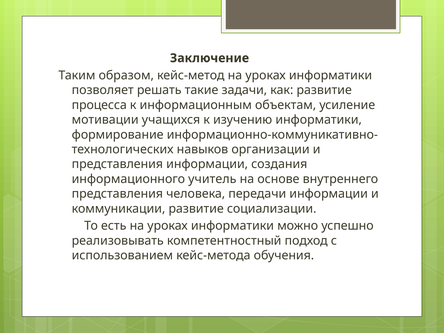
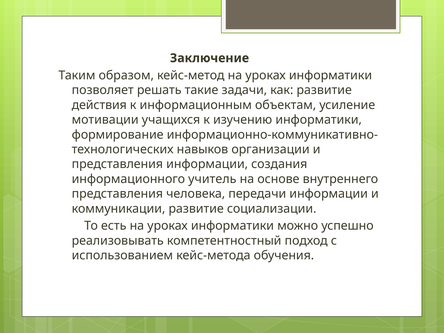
процесса: процесса -> действия
